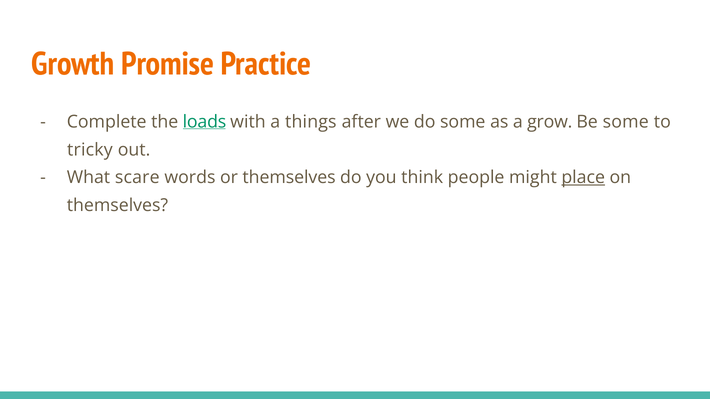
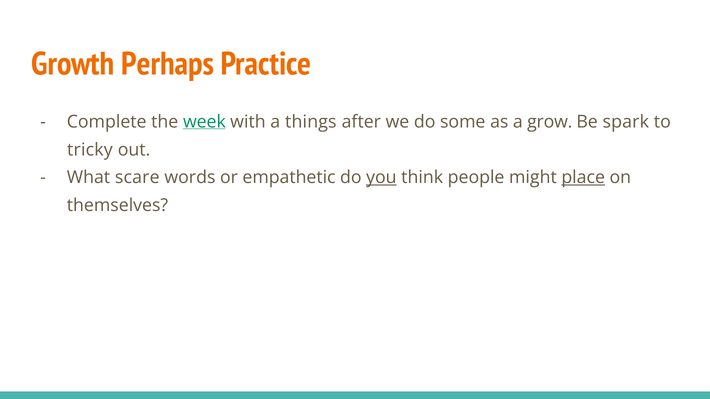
Promise: Promise -> Perhaps
loads: loads -> week
Be some: some -> spark
or themselves: themselves -> empathetic
you underline: none -> present
